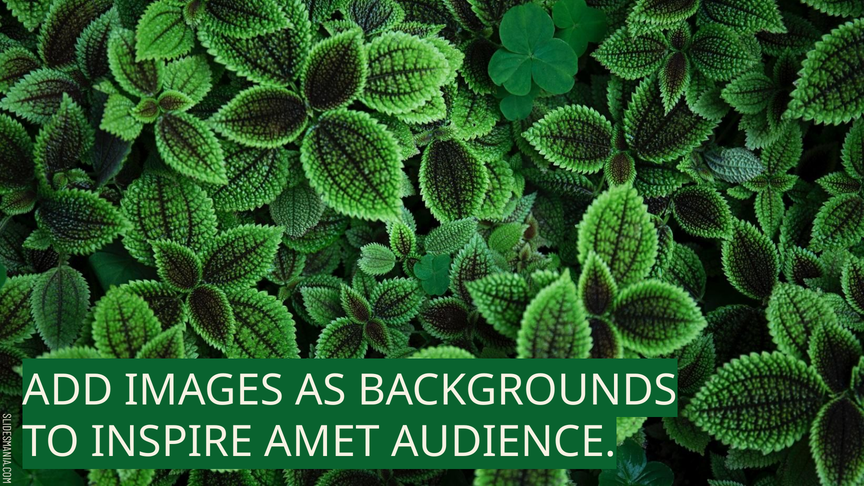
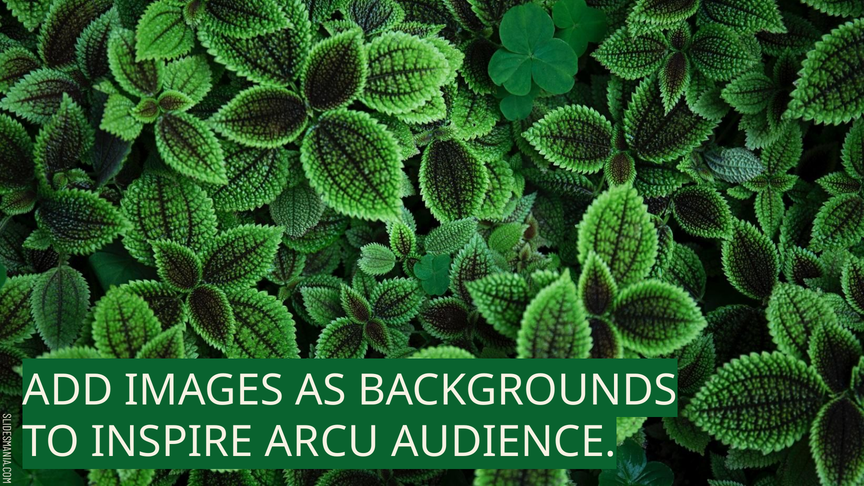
AMET: AMET -> ARCU
